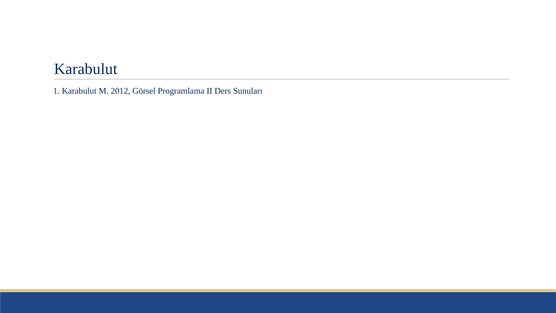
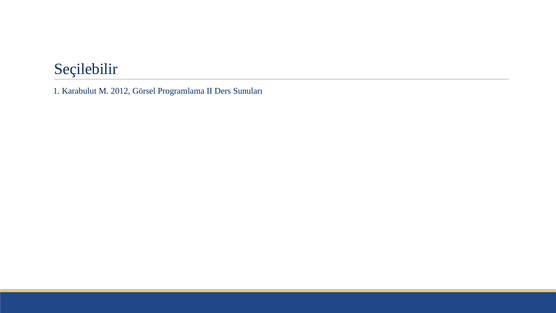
Karabulut at (86, 69): Karabulut -> Seçilebilir
